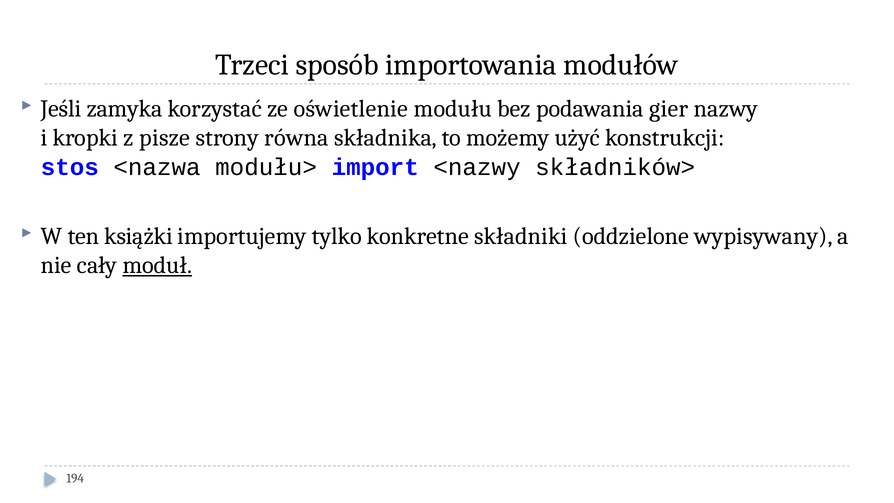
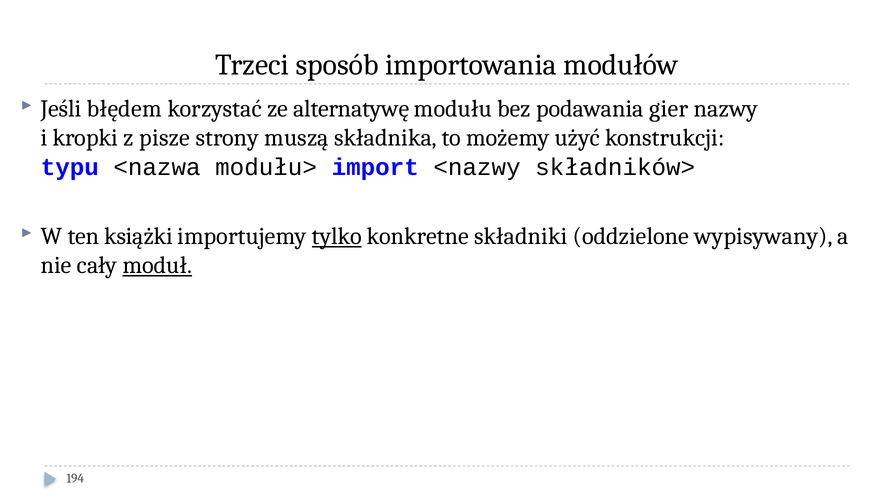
zamyka: zamyka -> błędem
oświetlenie: oświetlenie -> alternatywę
równa: równa -> muszą
stos: stos -> typu
tylko underline: none -> present
